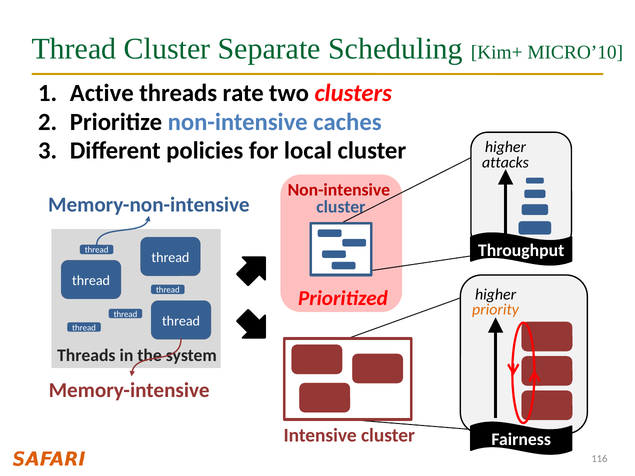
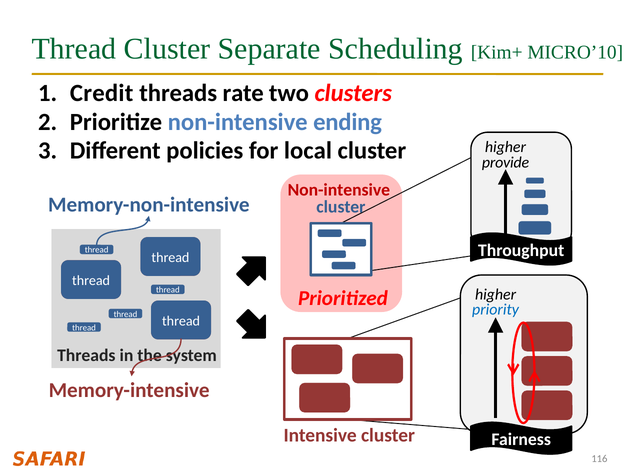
Active: Active -> Credit
caches: caches -> ending
attacks: attacks -> provide
priority colour: orange -> blue
